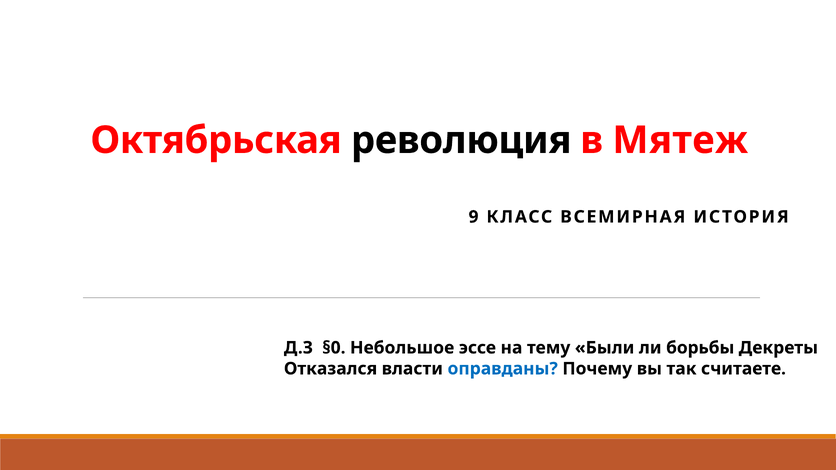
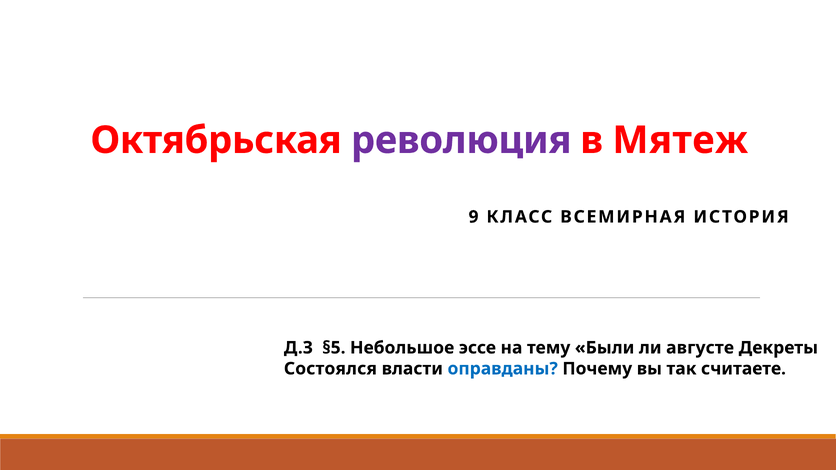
революция colour: black -> purple
§0: §0 -> §5
борьбы: борьбы -> августе
Отказался: Отказался -> Состоялся
